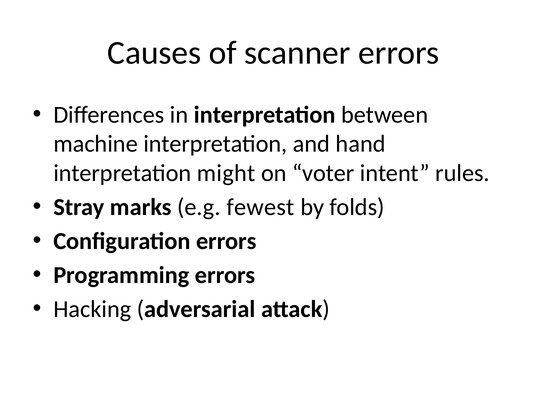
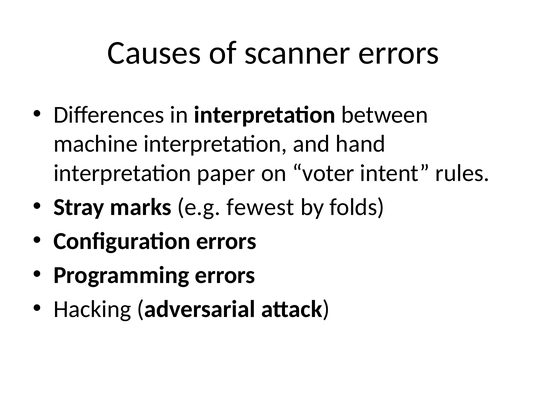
might: might -> paper
